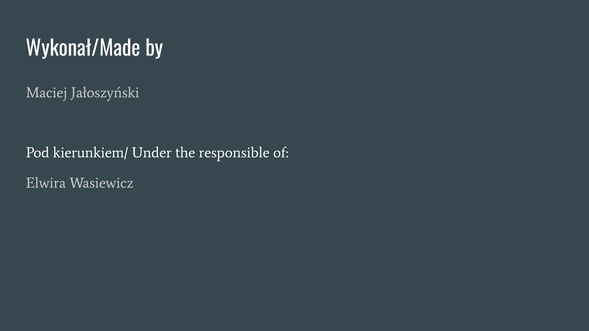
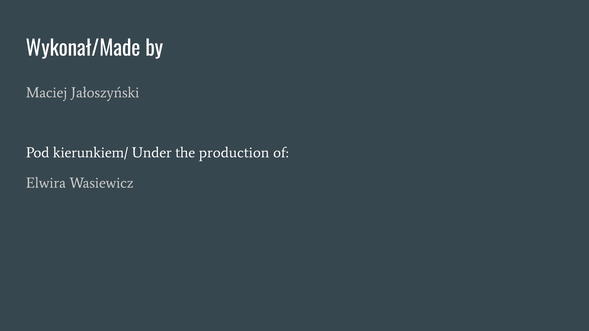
responsible: responsible -> production
